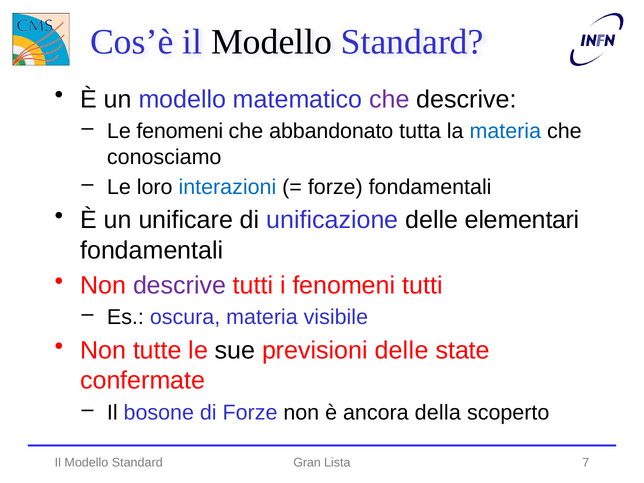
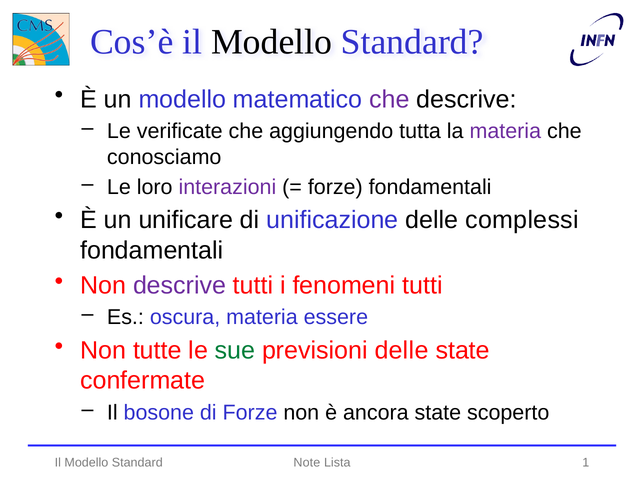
Le fenomeni: fenomeni -> verificate
abbandonato: abbandonato -> aggiungendo
materia at (505, 131) colour: blue -> purple
interazioni colour: blue -> purple
elementari: elementari -> complessi
visibile: visibile -> essere
sue colour: black -> green
ancora della: della -> state
Gran: Gran -> Note
7: 7 -> 1
